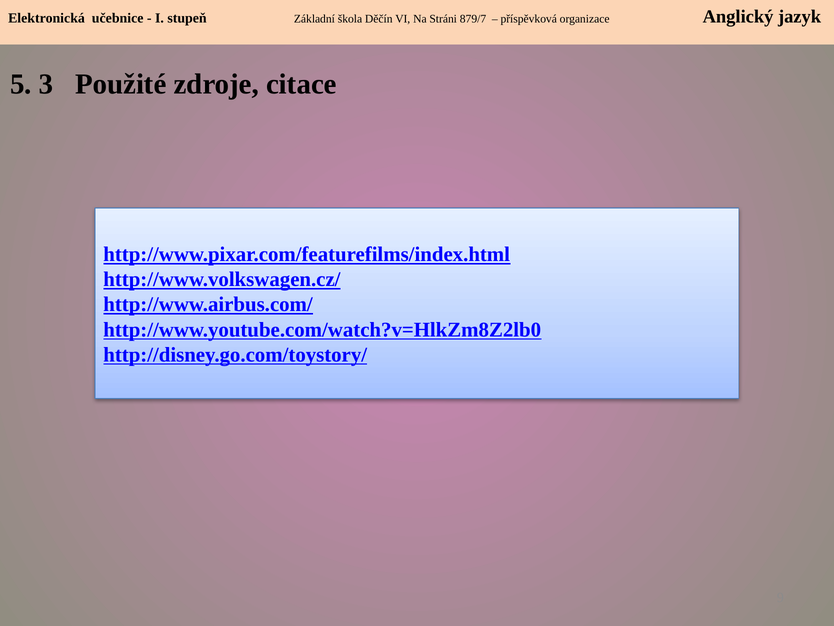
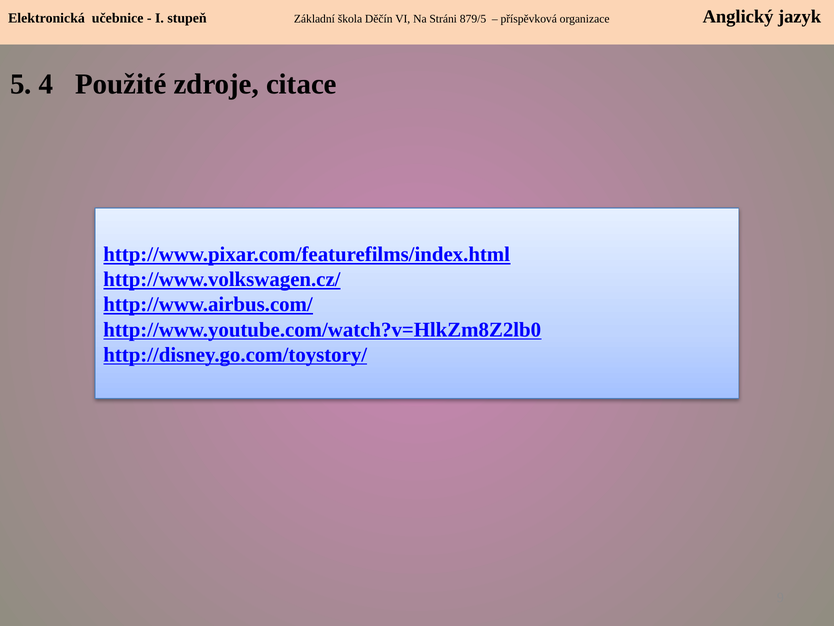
879/7: 879/7 -> 879/5
3: 3 -> 4
